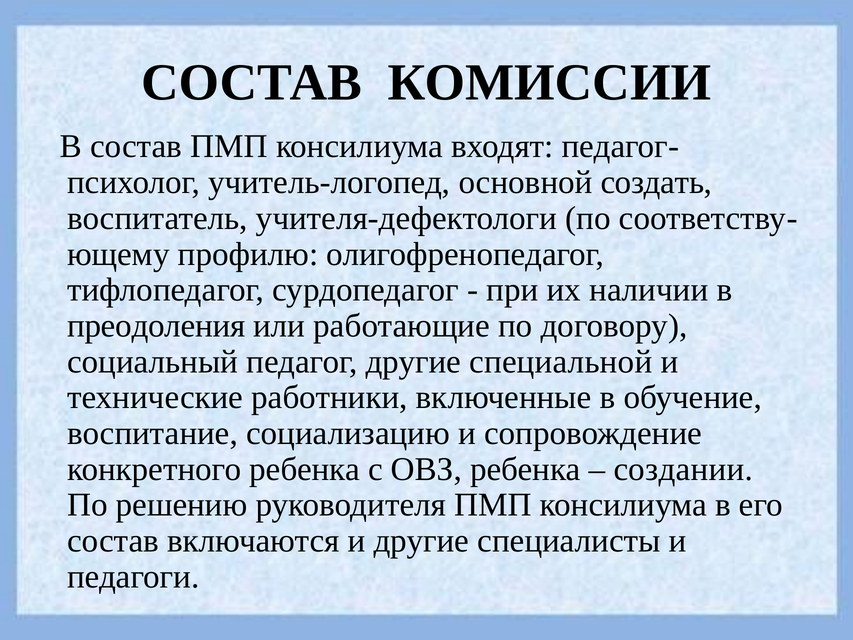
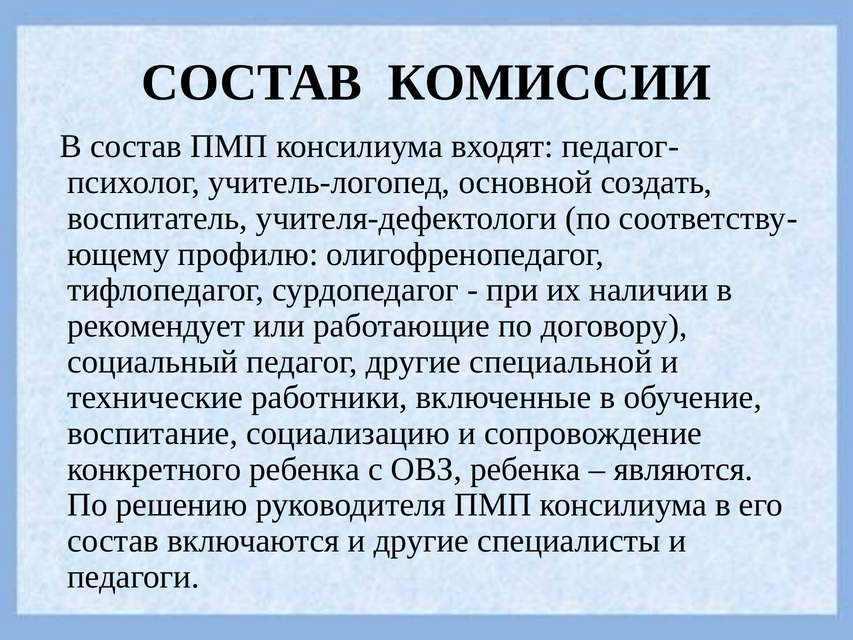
преодоления: преодоления -> рекомендует
создании: создании -> являются
